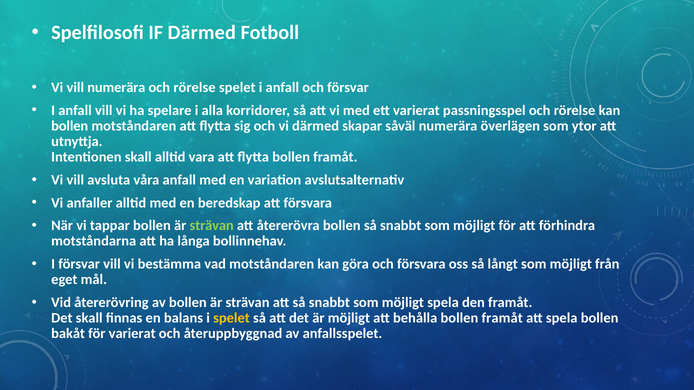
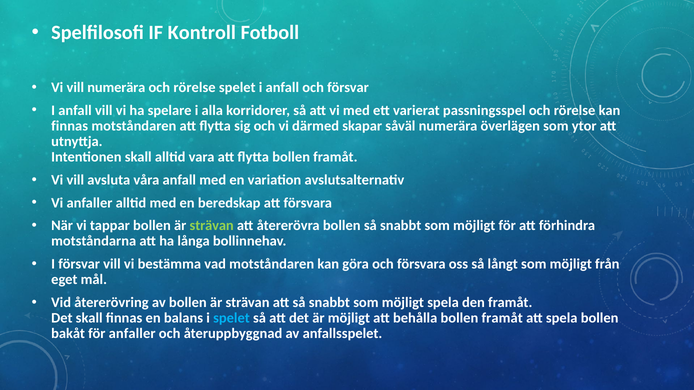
IF Därmed: Därmed -> Kontroll
bollen at (70, 126): bollen -> finnas
spelet at (231, 318) colour: yellow -> light blue
för varierat: varierat -> anfaller
